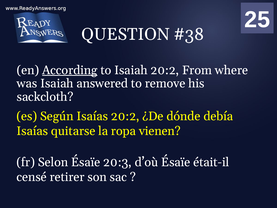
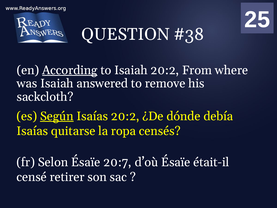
Según underline: none -> present
vienen: vienen -> censés
20:3: 20:3 -> 20:7
